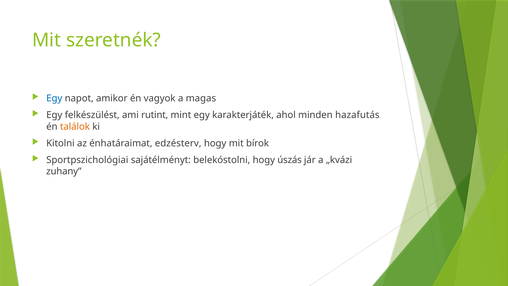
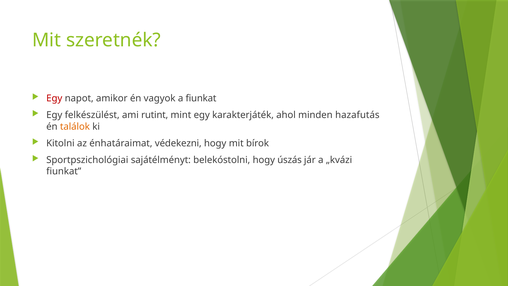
Egy at (54, 98) colour: blue -> red
a magas: magas -> fiunkat
edzésterv: edzésterv -> védekezni
zuhany at (64, 171): zuhany -> fiunkat
